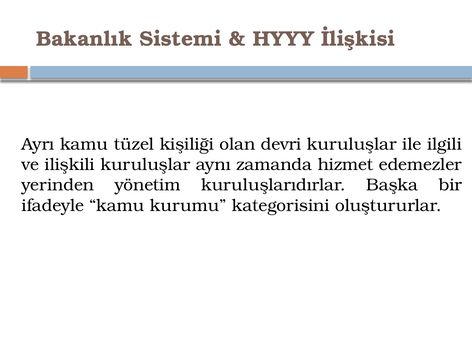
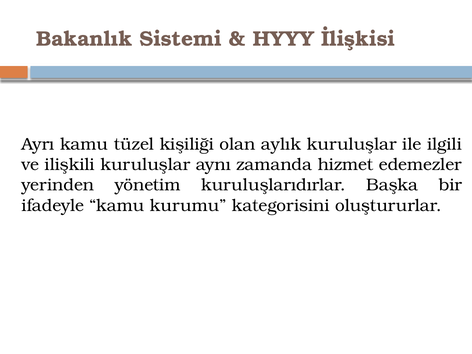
devri: devri -> aylık
